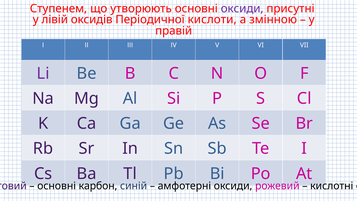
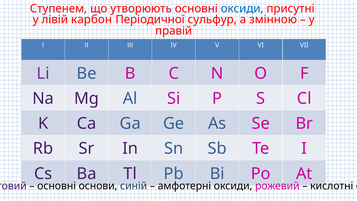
оксиди at (242, 9) colour: purple -> blue
оксидів: оксидів -> карбон
кислоти: кислоти -> сульфур
карбон: карбон -> основи
